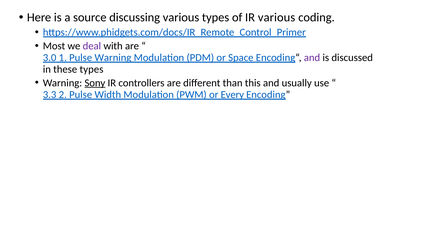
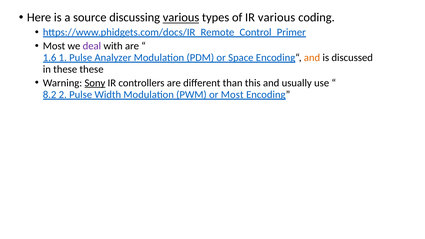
various at (181, 18) underline: none -> present
3.0: 3.0 -> 1.6
Pulse Warning: Warning -> Analyzer
and at (312, 58) colour: purple -> orange
these types: types -> these
3.3: 3.3 -> 8.2
or Every: Every -> Most
